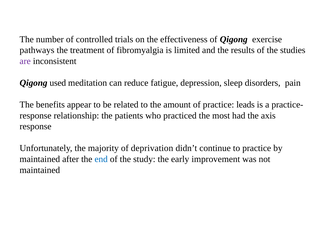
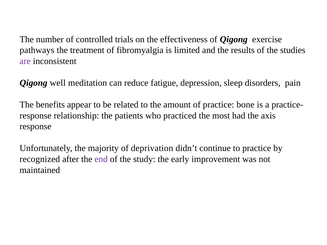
used: used -> well
leads: leads -> bone
maintained at (40, 159): maintained -> recognized
end colour: blue -> purple
